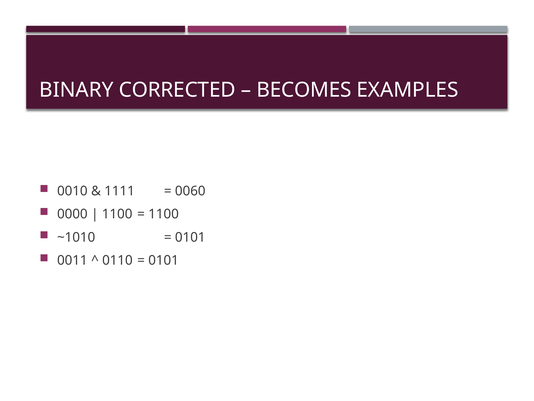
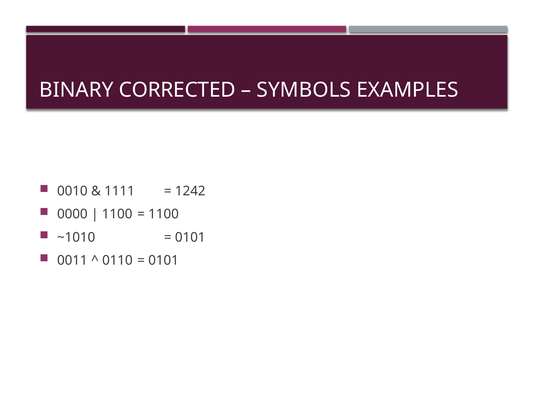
BECOMES: BECOMES -> SYMBOLS
0060: 0060 -> 1242
